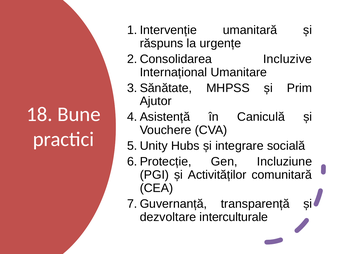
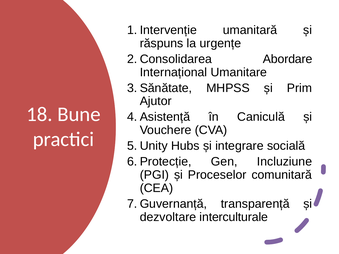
Incluzive: Incluzive -> Abordare
Activităților: Activităților -> Proceselor
